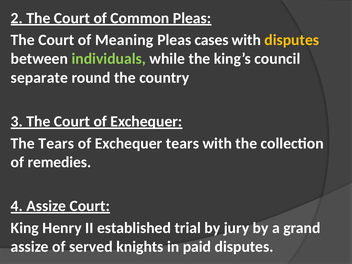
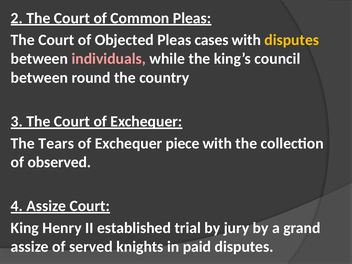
Meaning: Meaning -> Objected
individuals colour: light green -> pink
separate at (39, 78): separate -> between
Exchequer tears: tears -> piece
remedies: remedies -> observed
